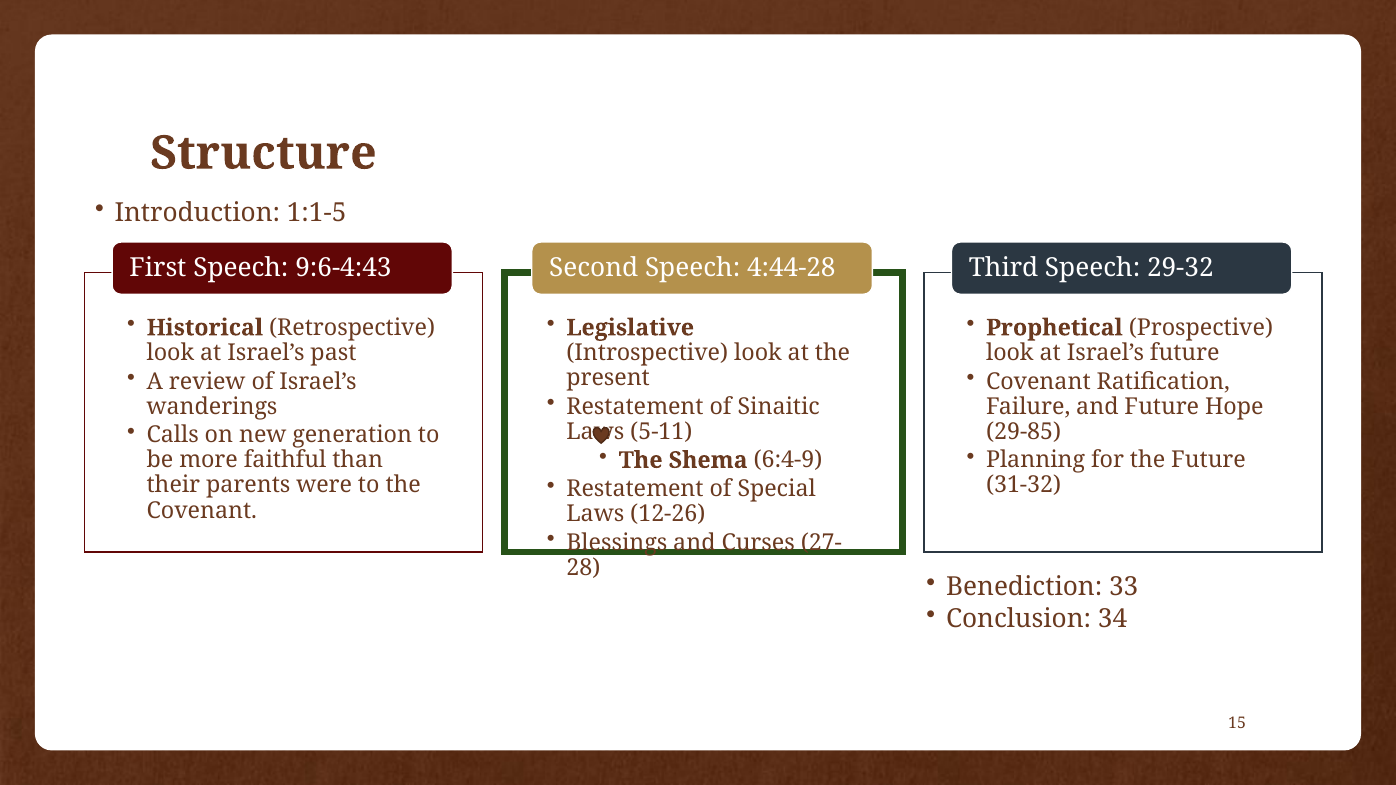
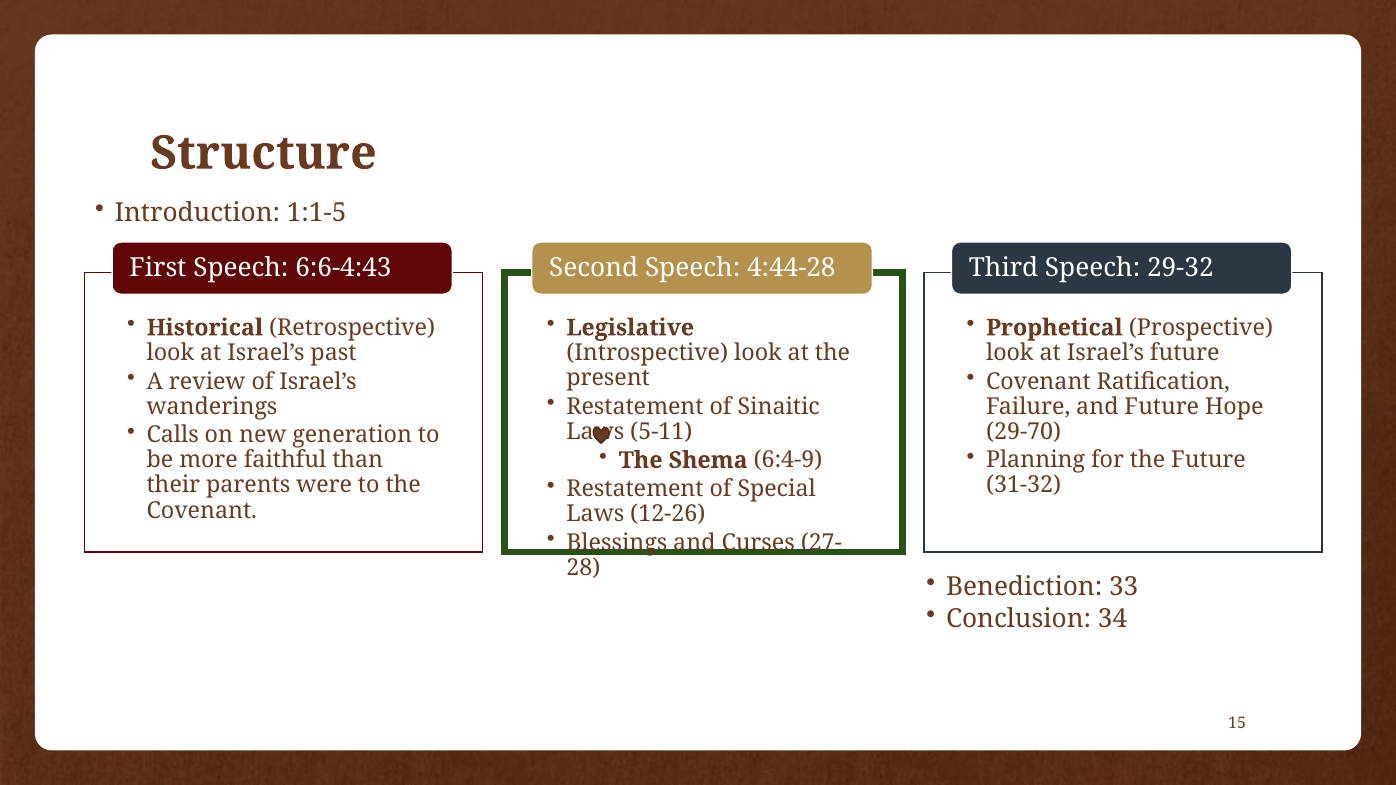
9:6-4:43: 9:6-4:43 -> 6:6-4:43
29-85: 29-85 -> 29-70
